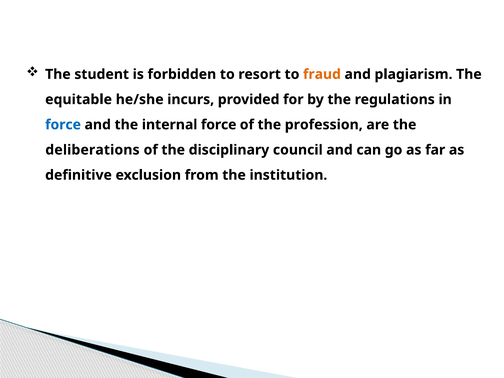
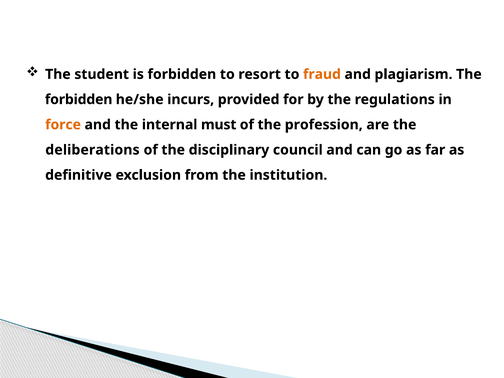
equitable at (79, 99): equitable -> forbidden
force at (63, 125) colour: blue -> orange
internal force: force -> must
